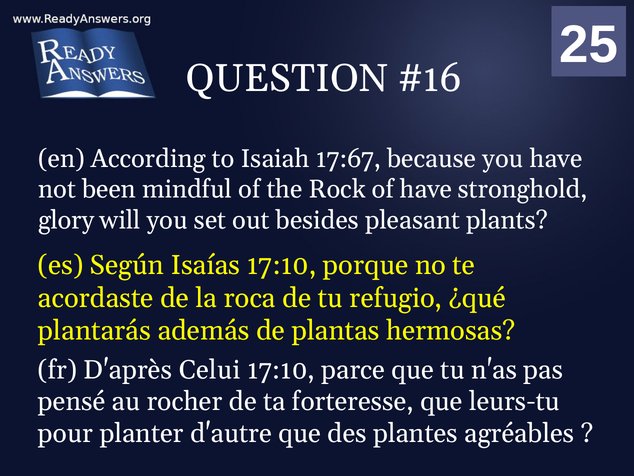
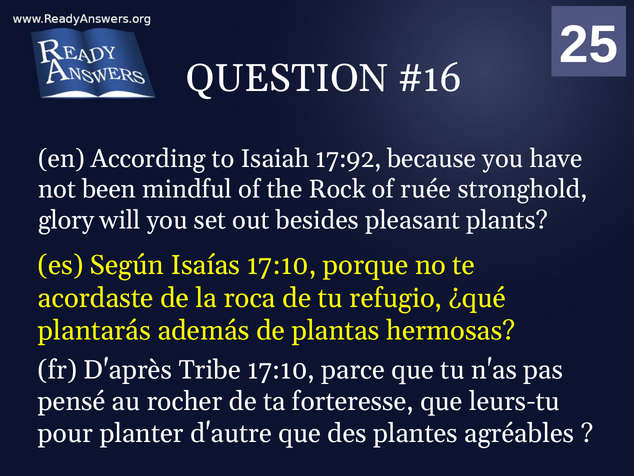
17:67: 17:67 -> 17:92
of have: have -> ruée
Celui: Celui -> Tribe
